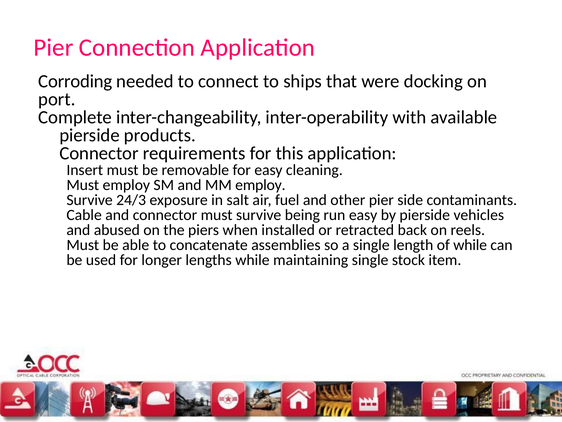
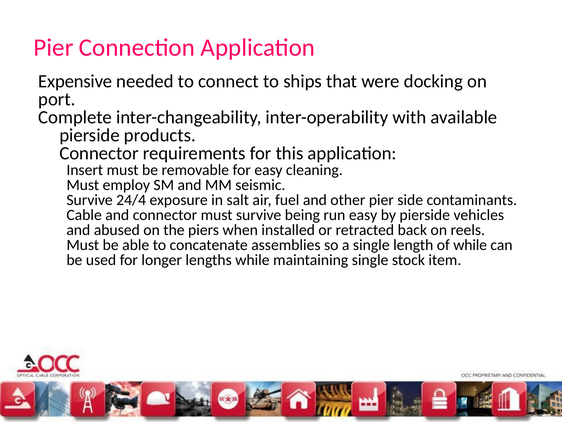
Corroding: Corroding -> Expensive
MM employ: employ -> seismic
24/3: 24/3 -> 24/4
